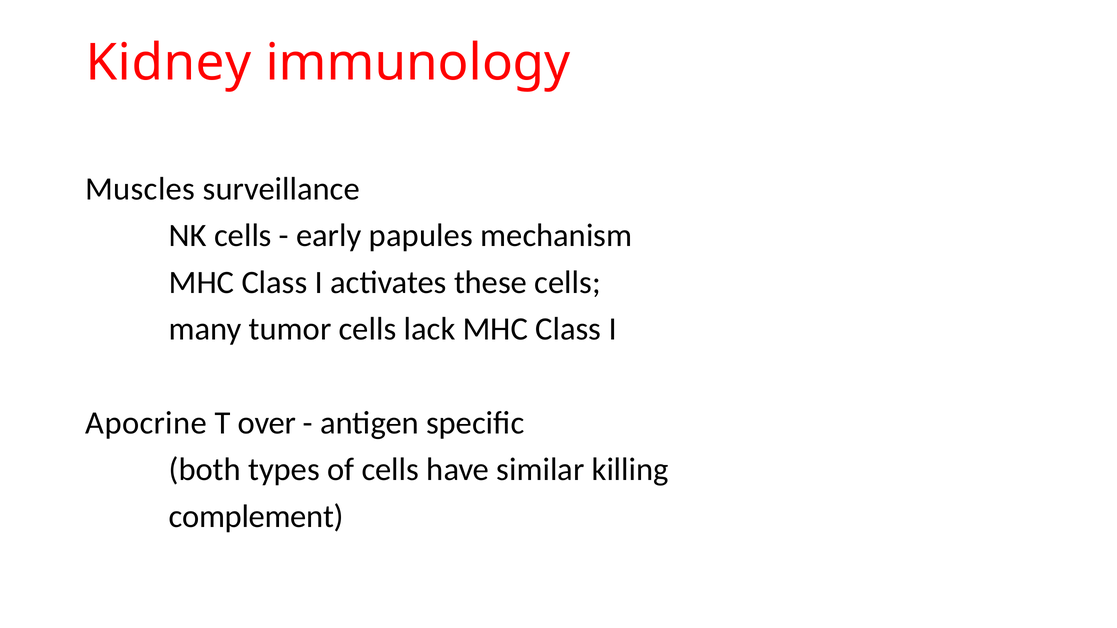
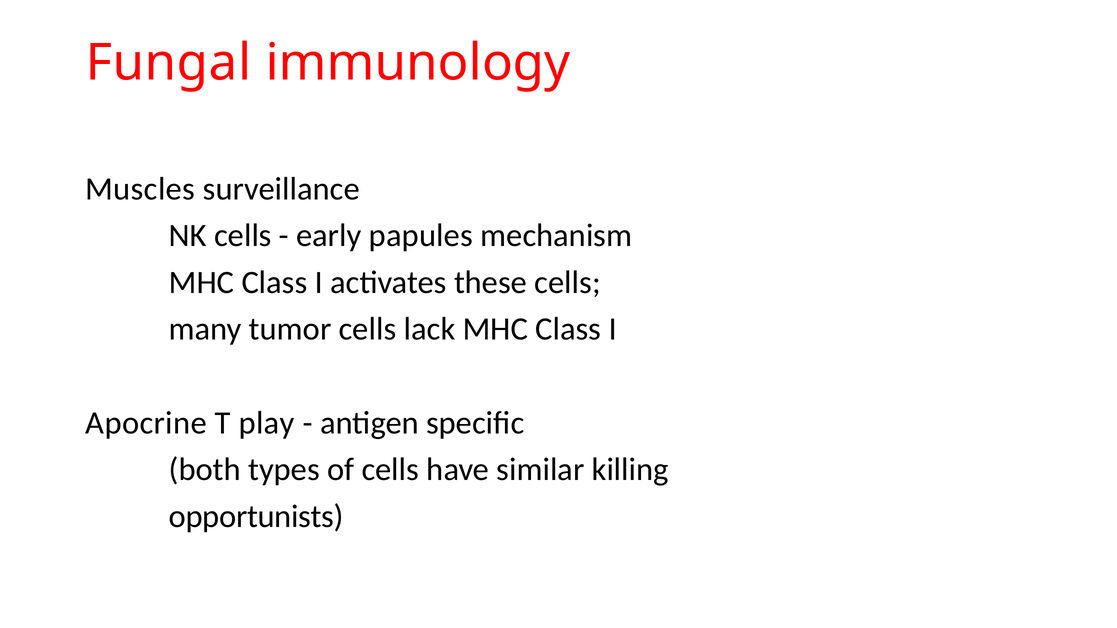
Kidney: Kidney -> Fungal
over: over -> play
complement: complement -> opportunists
